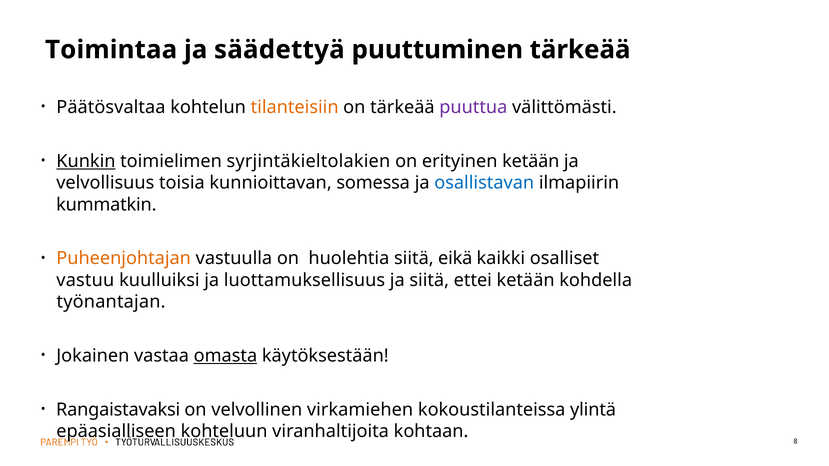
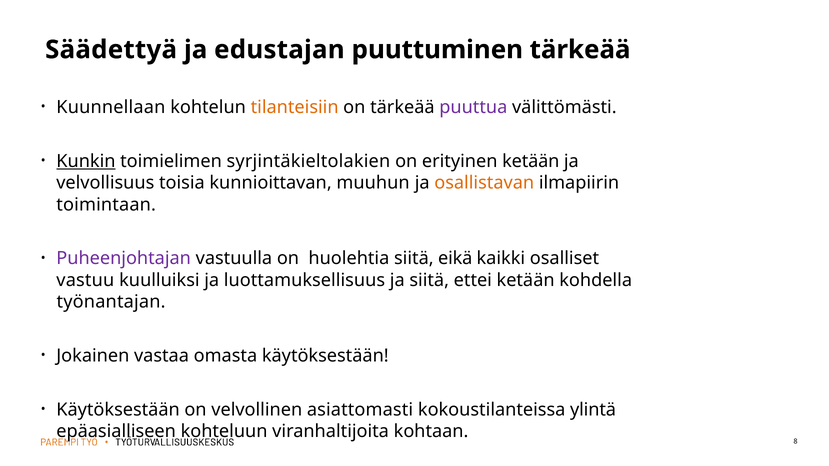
Toimintaa: Toimintaa -> Säädettyä
säädettyä: säädettyä -> edustajan
Päätösvaltaa: Päätösvaltaa -> Kuunnellaan
somessa: somessa -> muuhun
osallistavan colour: blue -> orange
kummatkin: kummatkin -> toimintaan
Puheenjohtajan colour: orange -> purple
omasta underline: present -> none
Rangaistavaksi at (118, 410): Rangaistavaksi -> Käytöksestään
virkamiehen: virkamiehen -> asiattomasti
